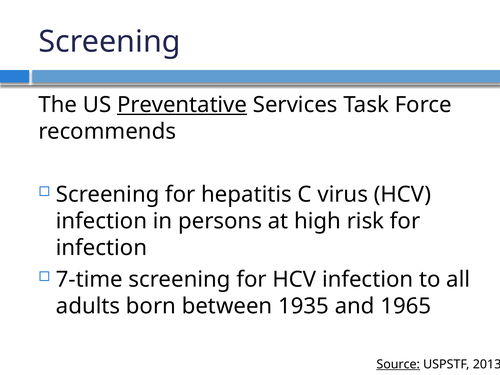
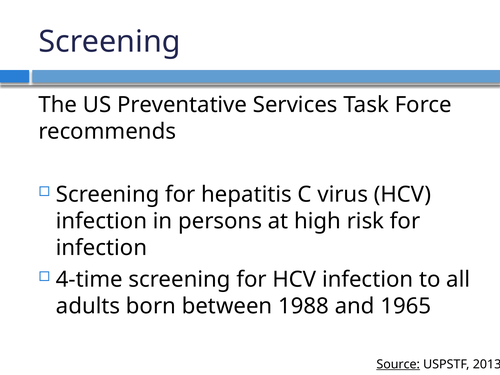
Preventative underline: present -> none
7-time: 7-time -> 4-time
1935: 1935 -> 1988
